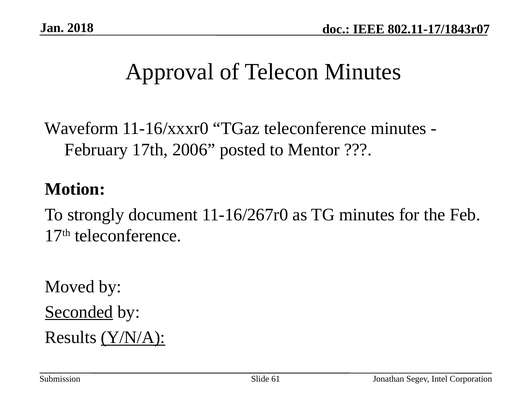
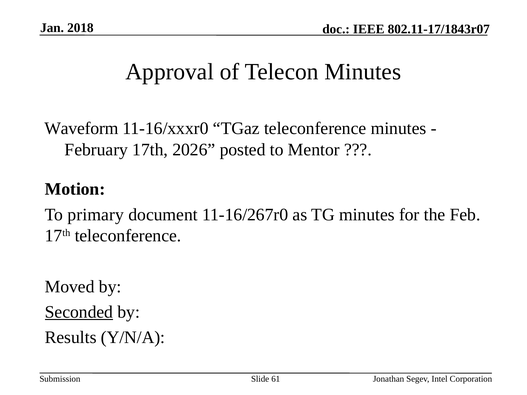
2006: 2006 -> 2026
strongly: strongly -> primary
Y/N/A underline: present -> none
